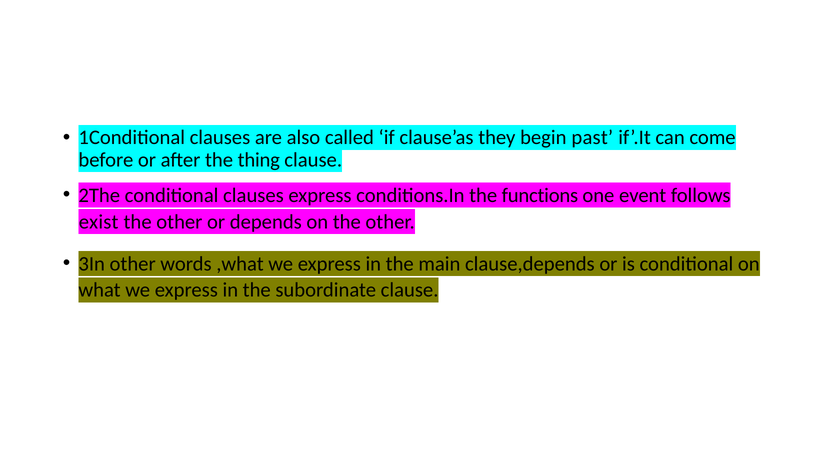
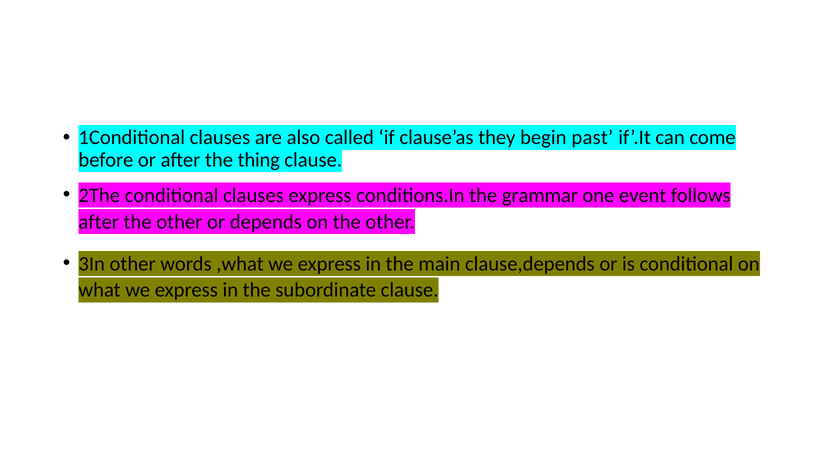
functions: functions -> grammar
exist at (99, 222): exist -> after
